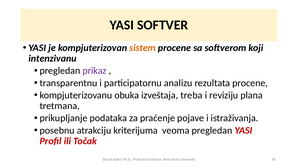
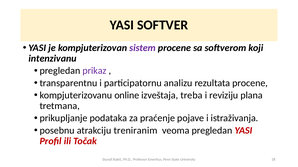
sistem colour: orange -> purple
obuka: obuka -> online
kriterijuma: kriterijuma -> treniranim
